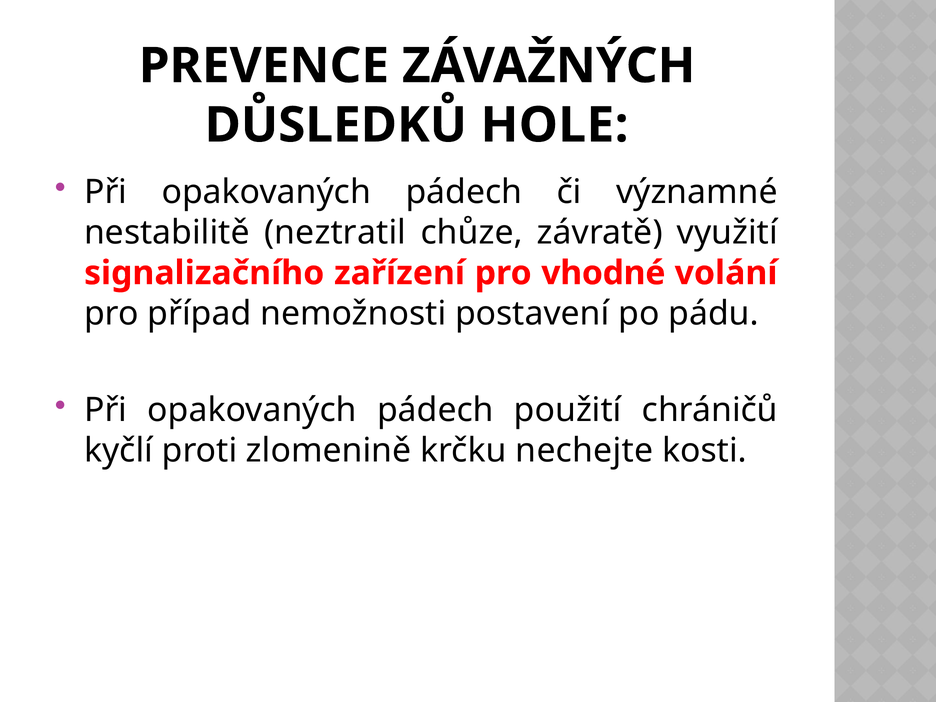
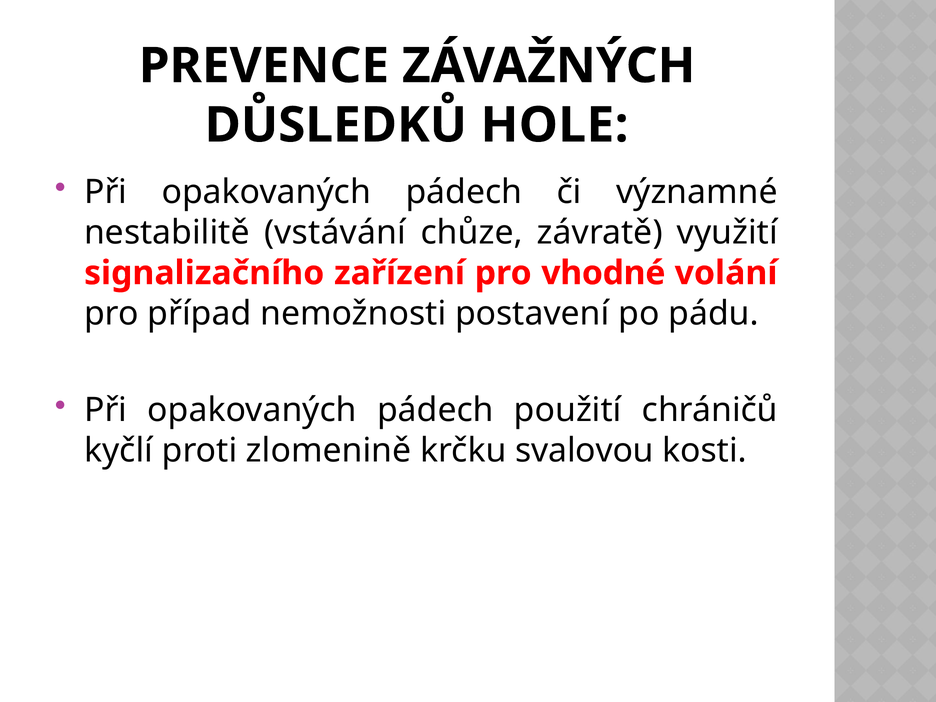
neztratil: neztratil -> vstávání
nechejte: nechejte -> svalovou
